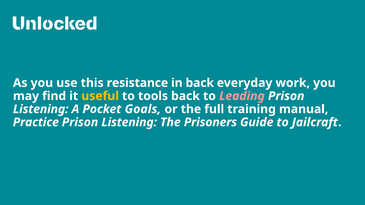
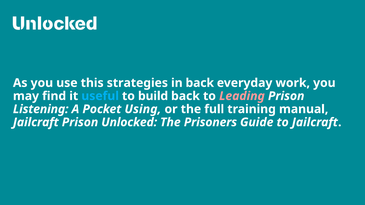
resistance: resistance -> strategies
useful colour: yellow -> light blue
tools: tools -> build
Goals: Goals -> Using
Practice at (36, 122): Practice -> Jailcraft
Listening at (129, 122): Listening -> Unlocked
